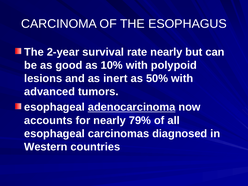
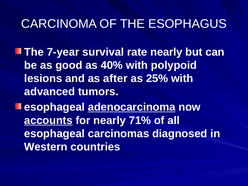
2-year: 2-year -> 7-year
10%: 10% -> 40%
inert: inert -> after
50%: 50% -> 25%
accounts underline: none -> present
79%: 79% -> 71%
